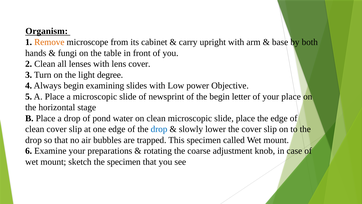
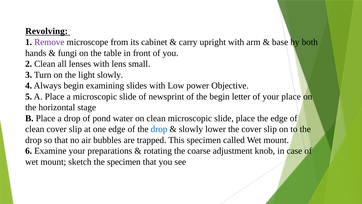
Organism: Organism -> Revolving
Remove colour: orange -> purple
lens cover: cover -> small
light degree: degree -> slowly
